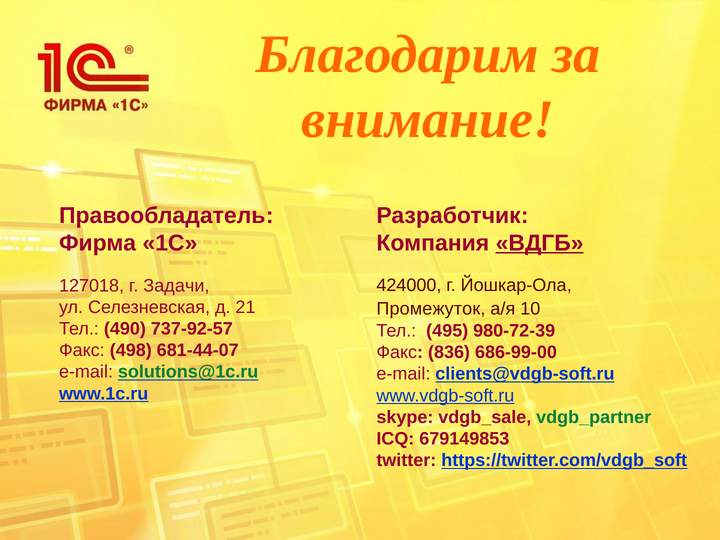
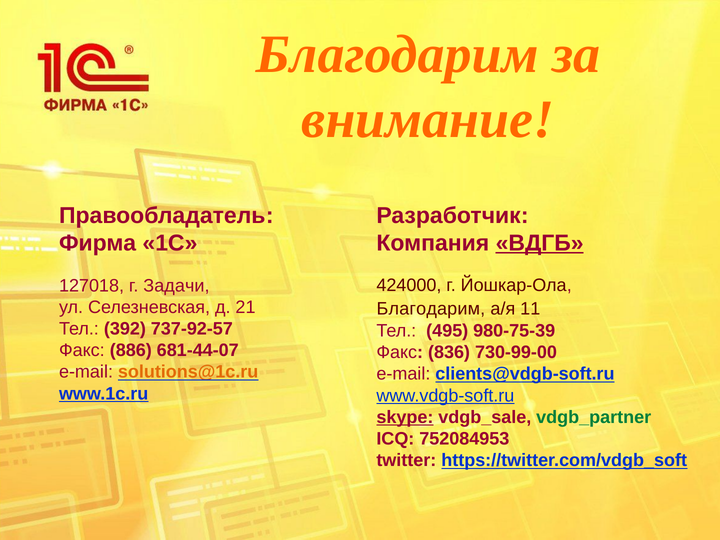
Промежуток at (431, 309): Промежуток -> Благодарим
10: 10 -> 11
490: 490 -> 392
980-72-39: 980-72-39 -> 980-75-39
498: 498 -> 886
686-99-00: 686-99-00 -> 730-99-00
solutions@1c.ru colour: green -> orange
skype underline: none -> present
679149853: 679149853 -> 752084953
